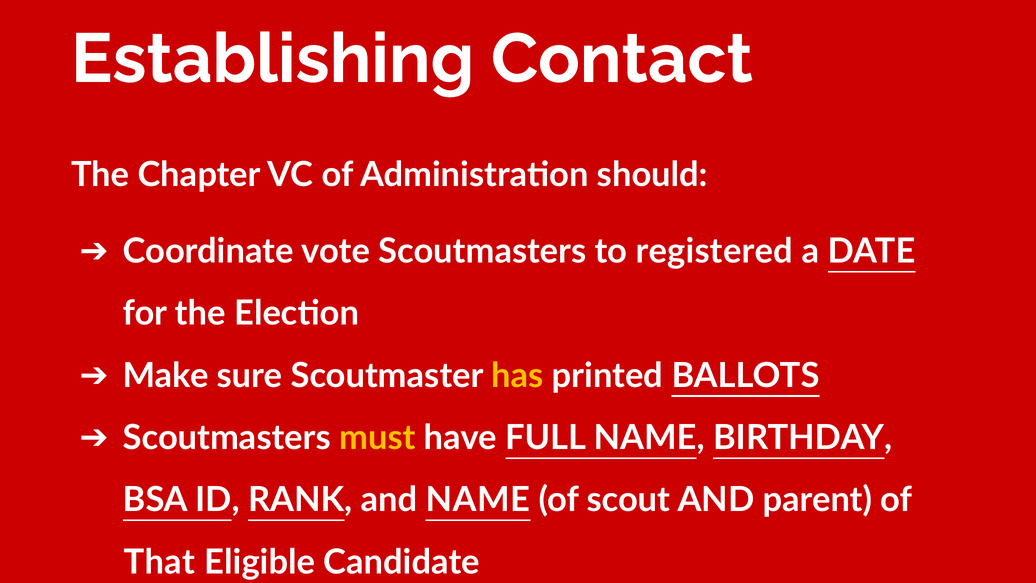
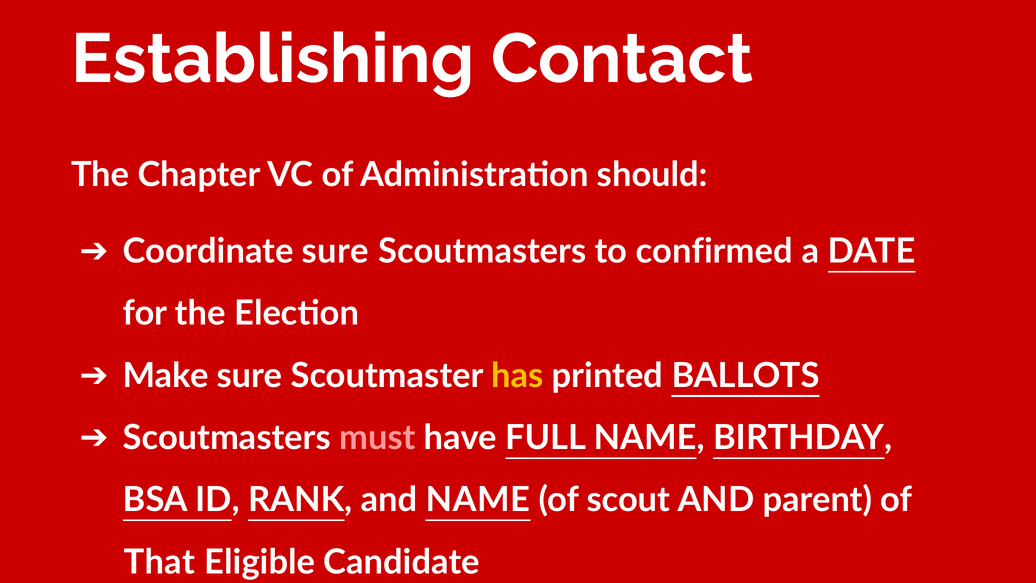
Coordinate vote: vote -> sure
registered: registered -> confirmed
must colour: yellow -> pink
